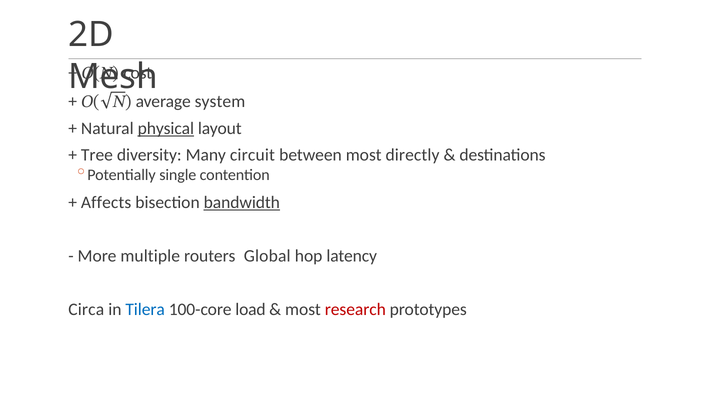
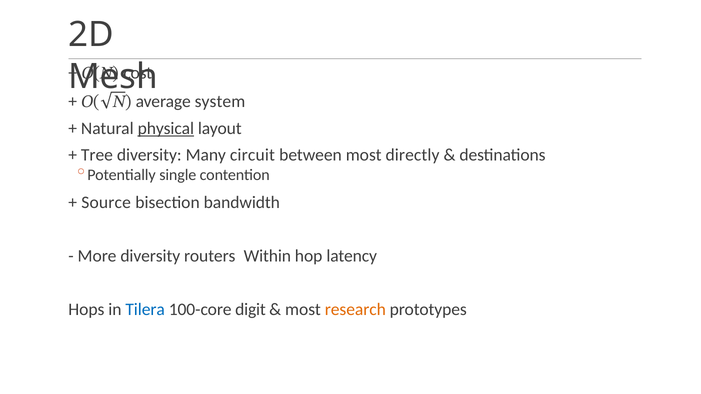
Affects: Affects -> Source
bandwidth underline: present -> none
More multiple: multiple -> diversity
Global: Global -> Within
Circa: Circa -> Hops
load: load -> digit
research colour: red -> orange
